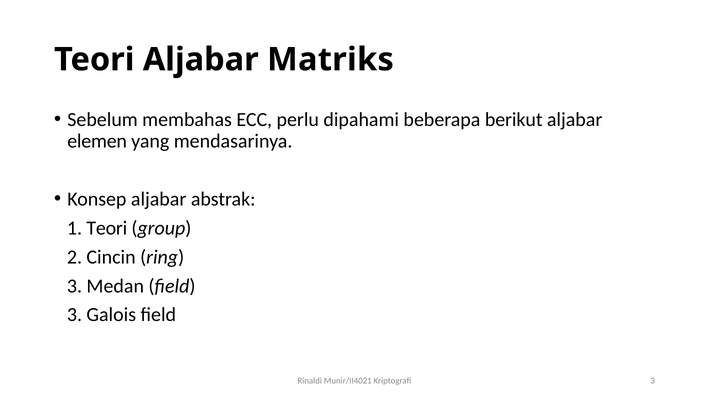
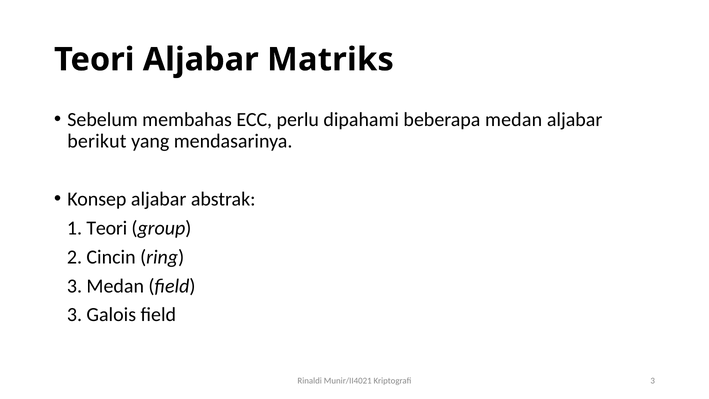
beberapa berikut: berikut -> medan
elemen: elemen -> berikut
